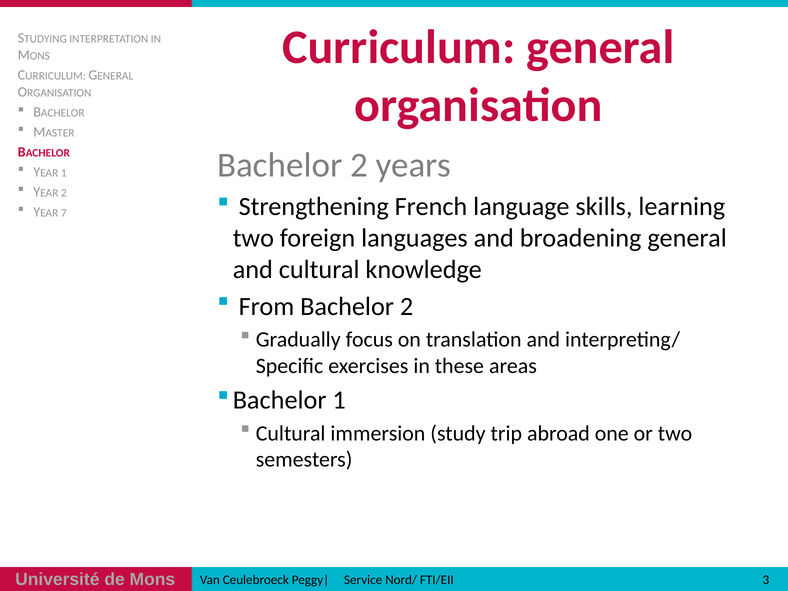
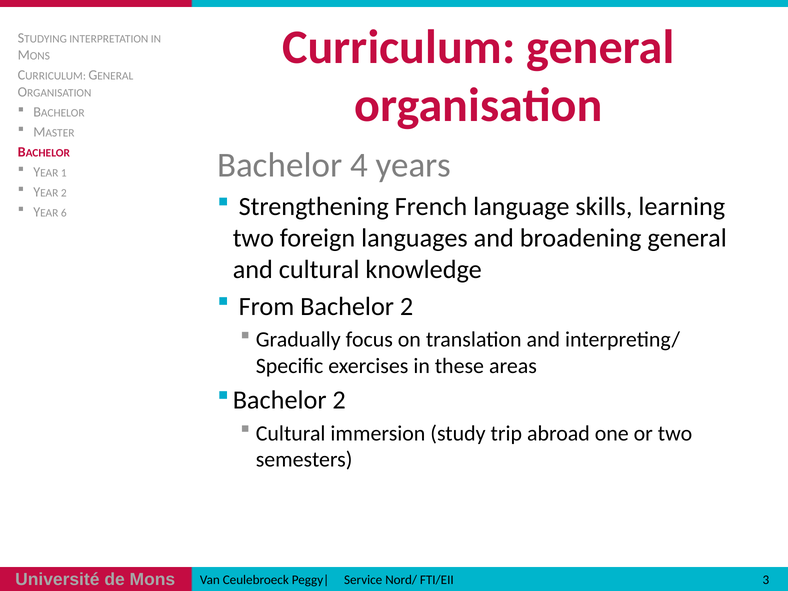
2 at (359, 165): 2 -> 4
7: 7 -> 6
1 at (339, 400): 1 -> 2
